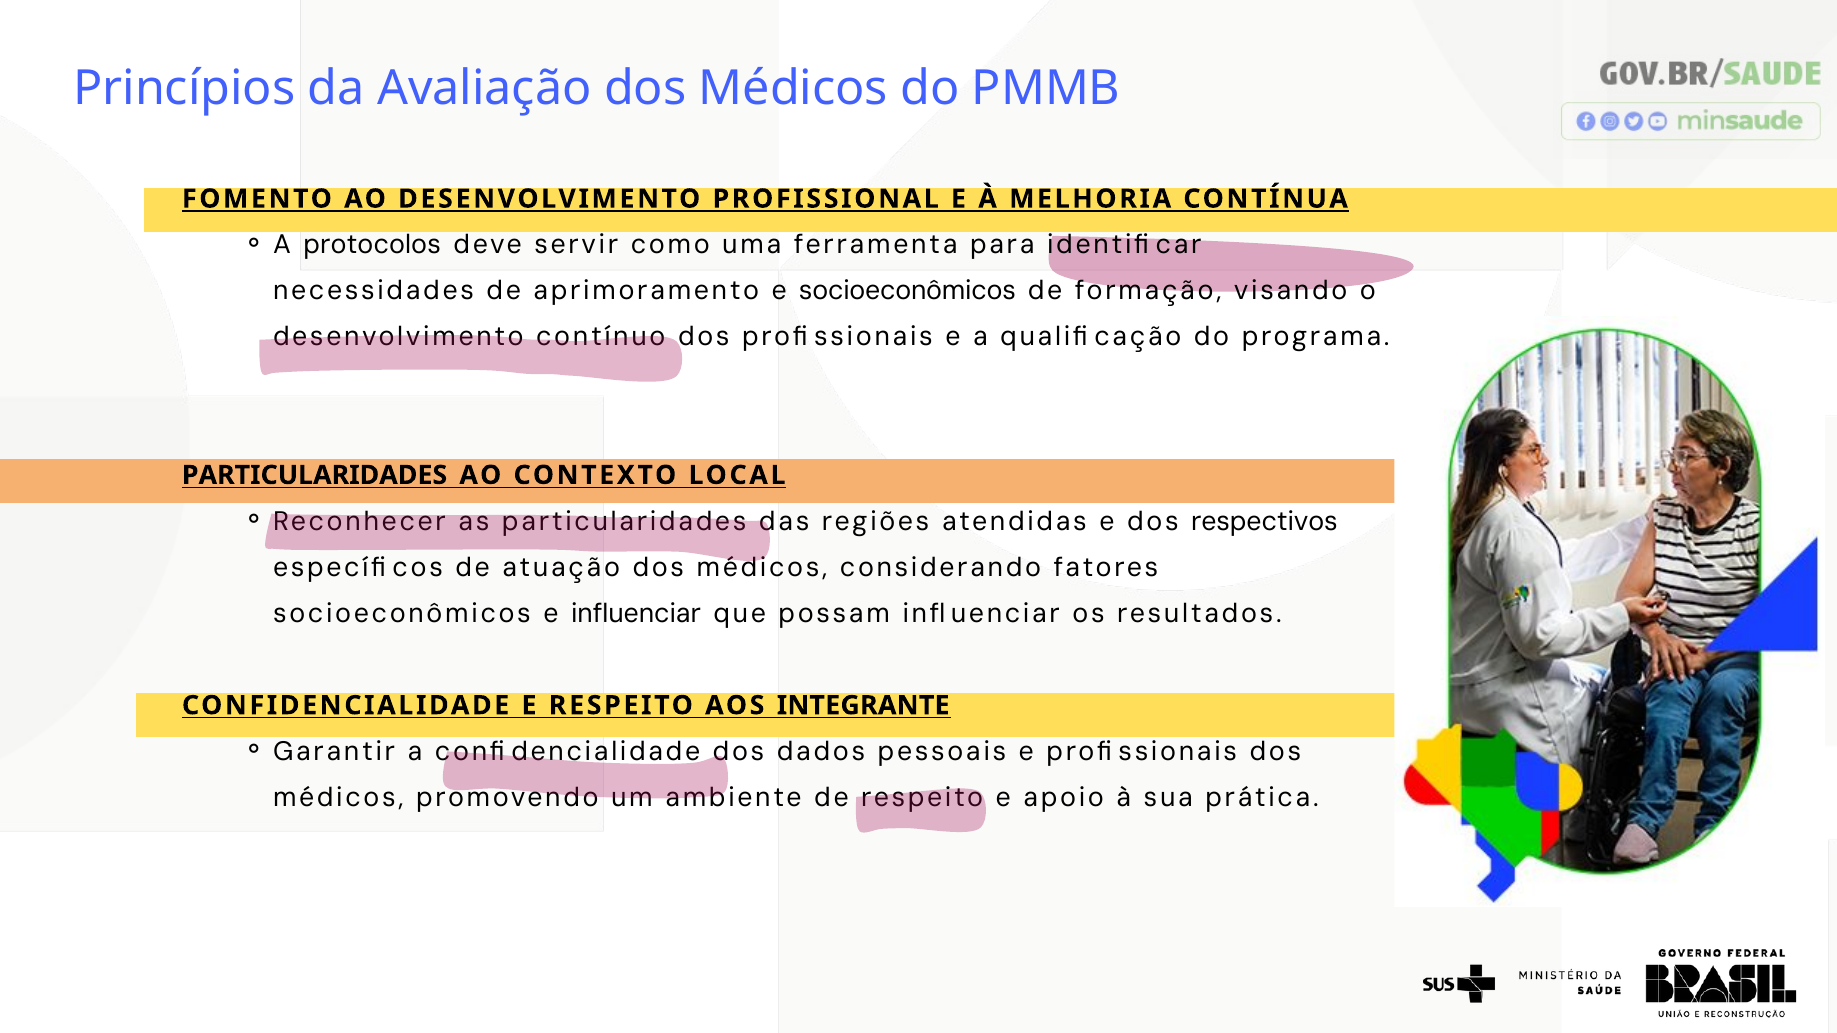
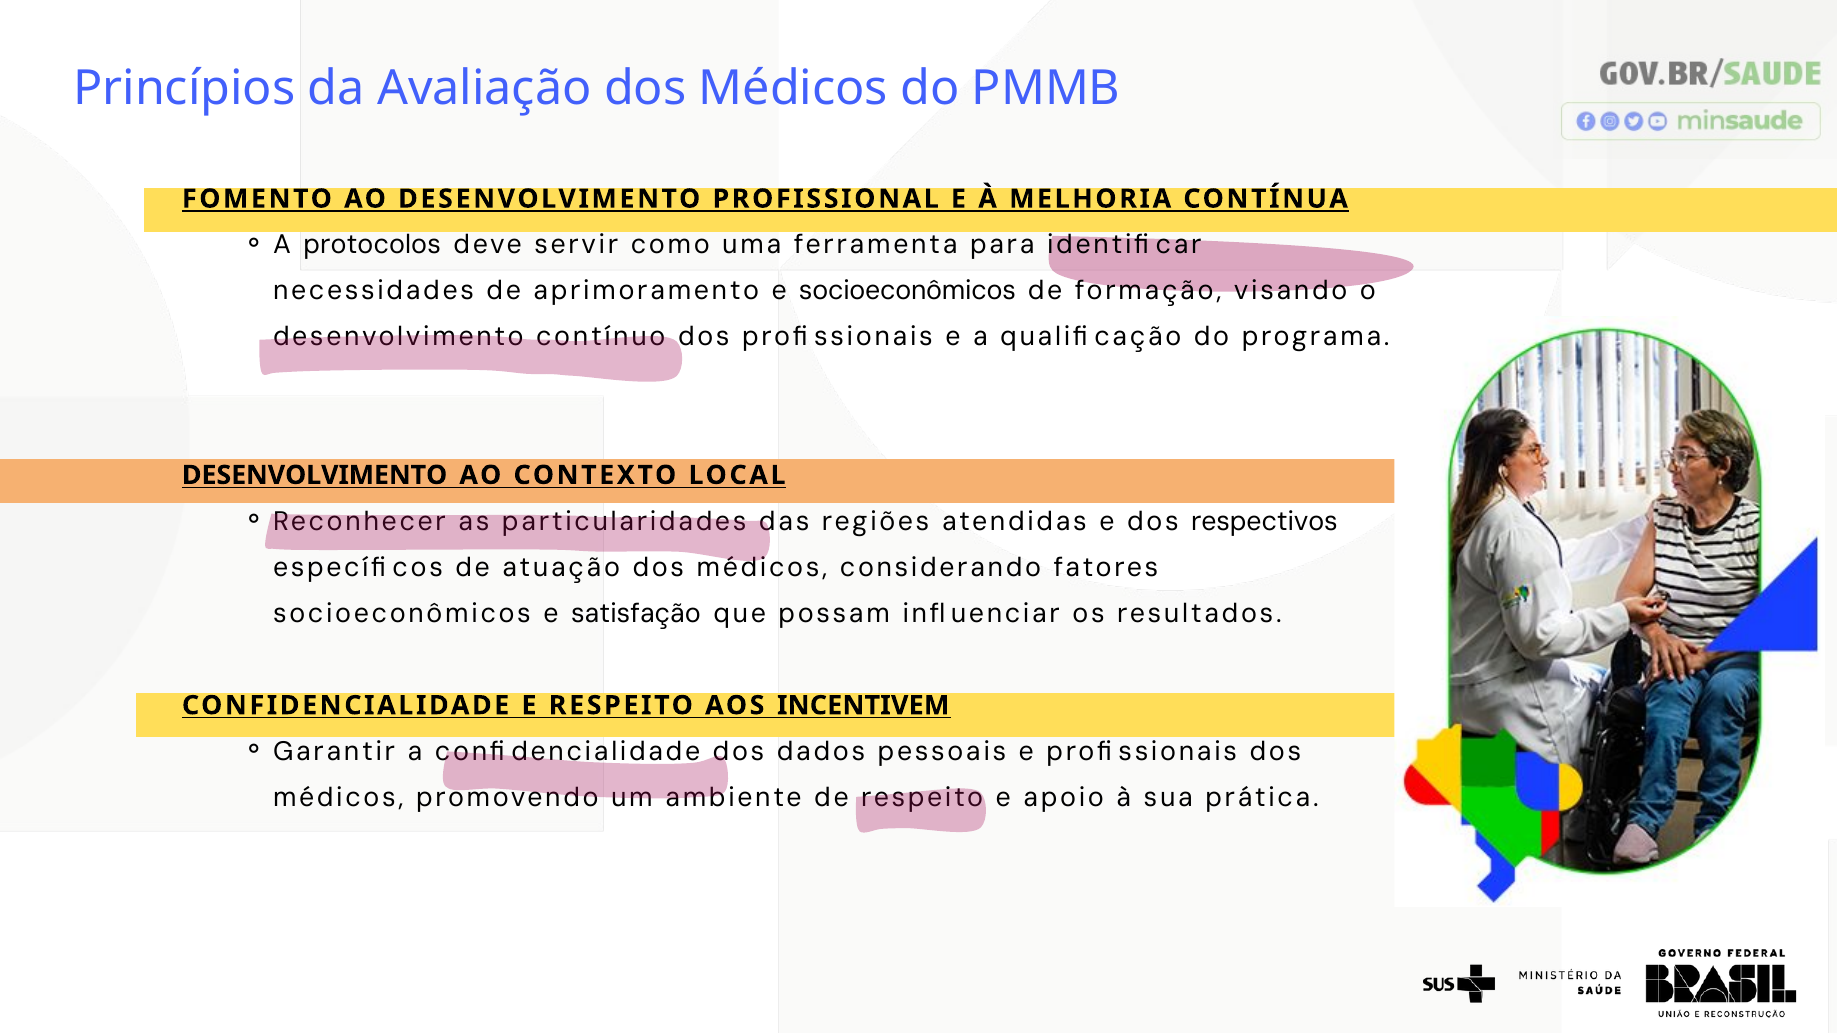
PARTICULARIDADES at (315, 475): PARTICULARIDADES -> DESENVOLVIMENTO
e influenciar: influenciar -> satisfação
INTEGRANTE: INTEGRANTE -> INCENTIVEM
